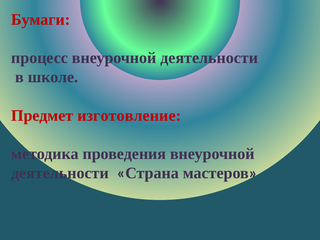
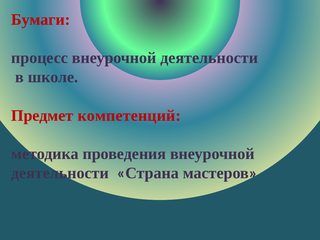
изготовление: изготовление -> компетенций
